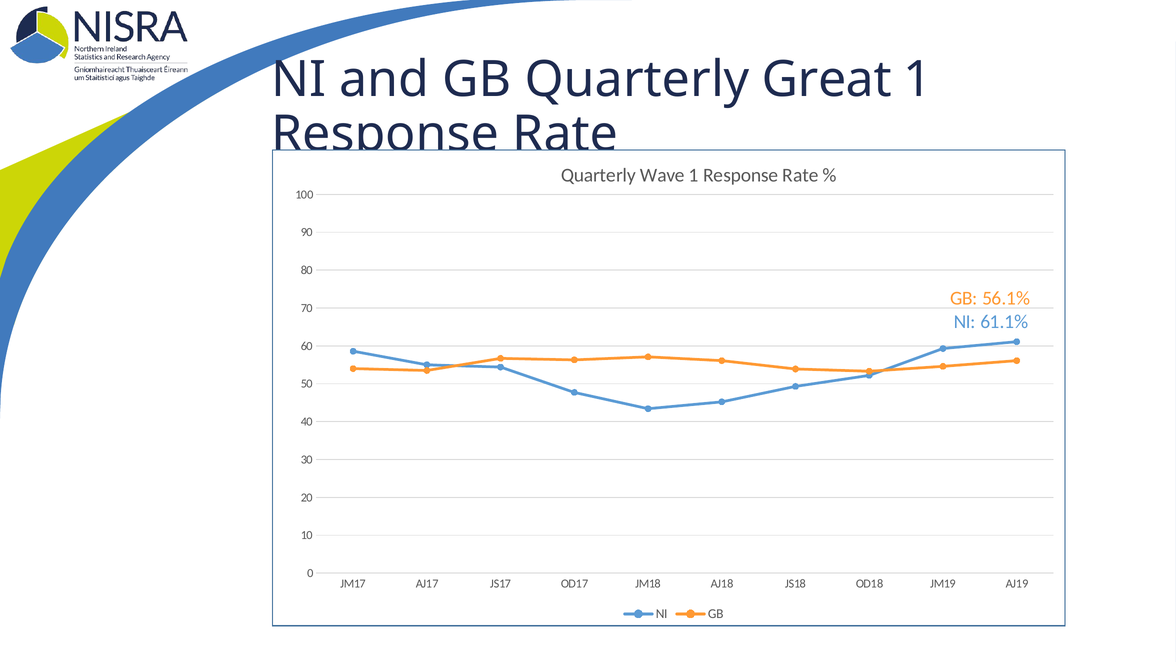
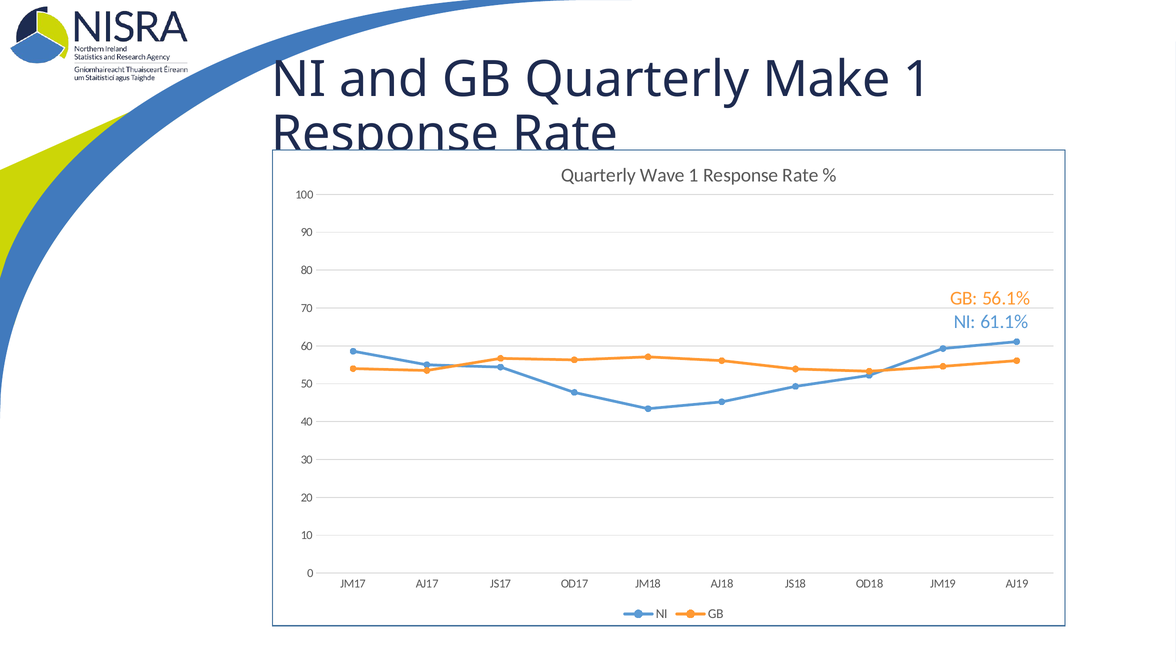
Great: Great -> Make
